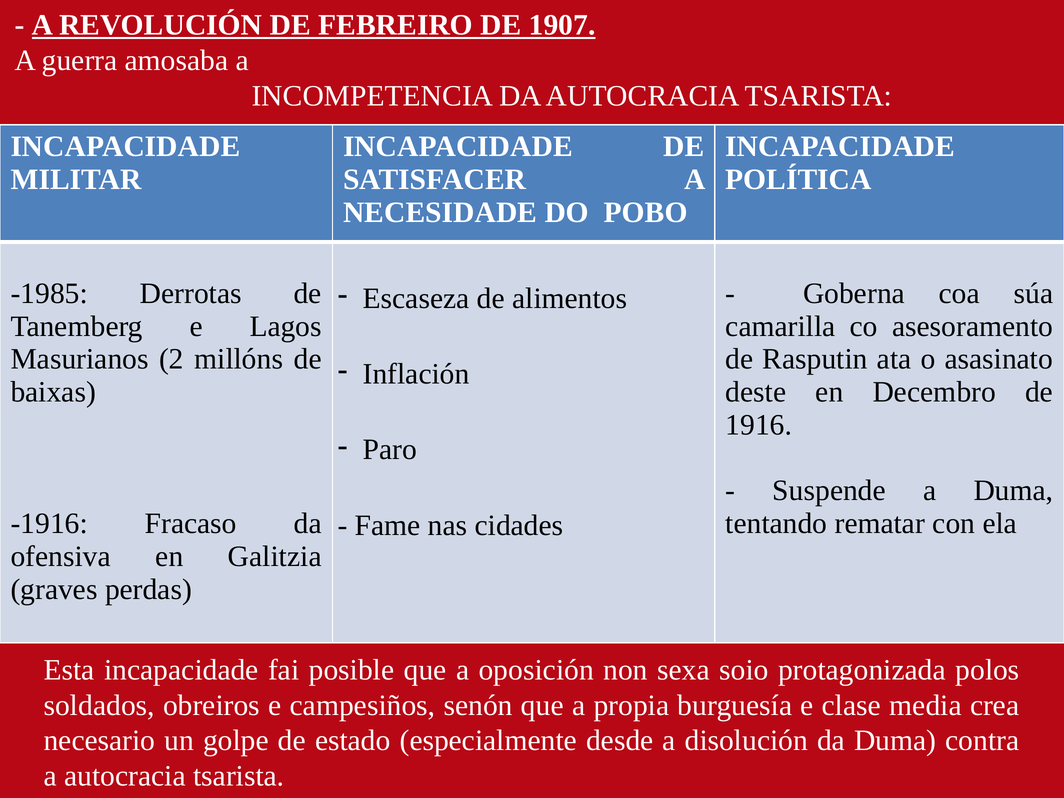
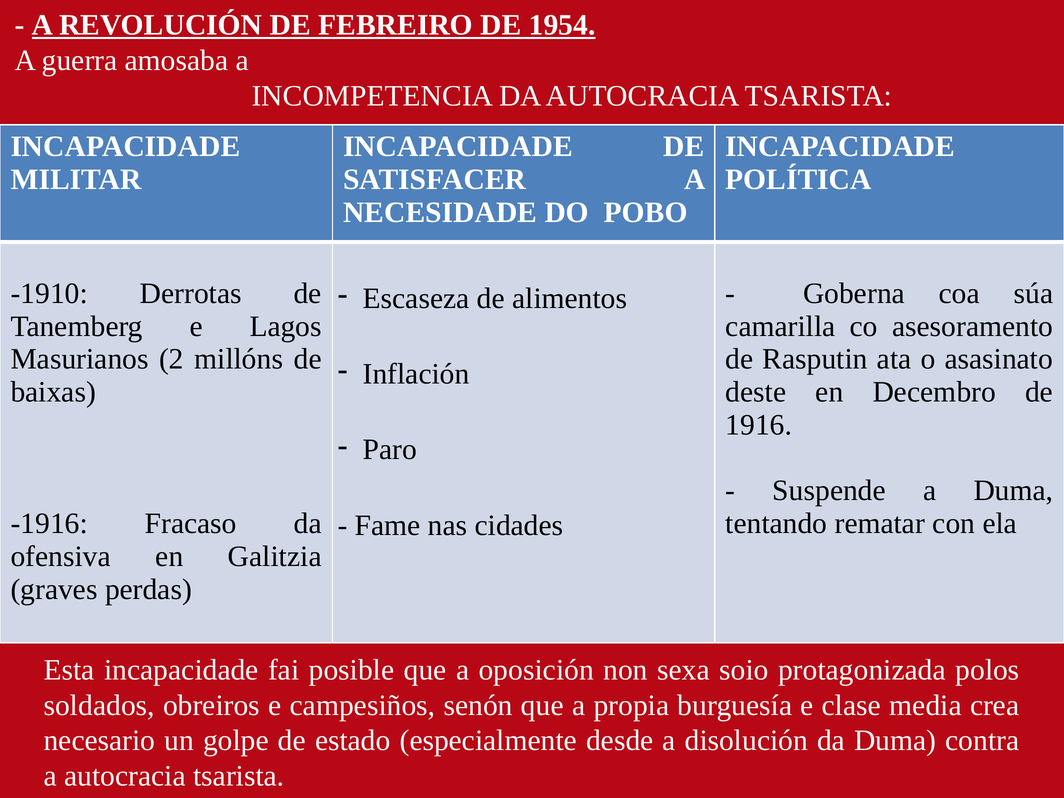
1907: 1907 -> 1954
-1985: -1985 -> -1910
